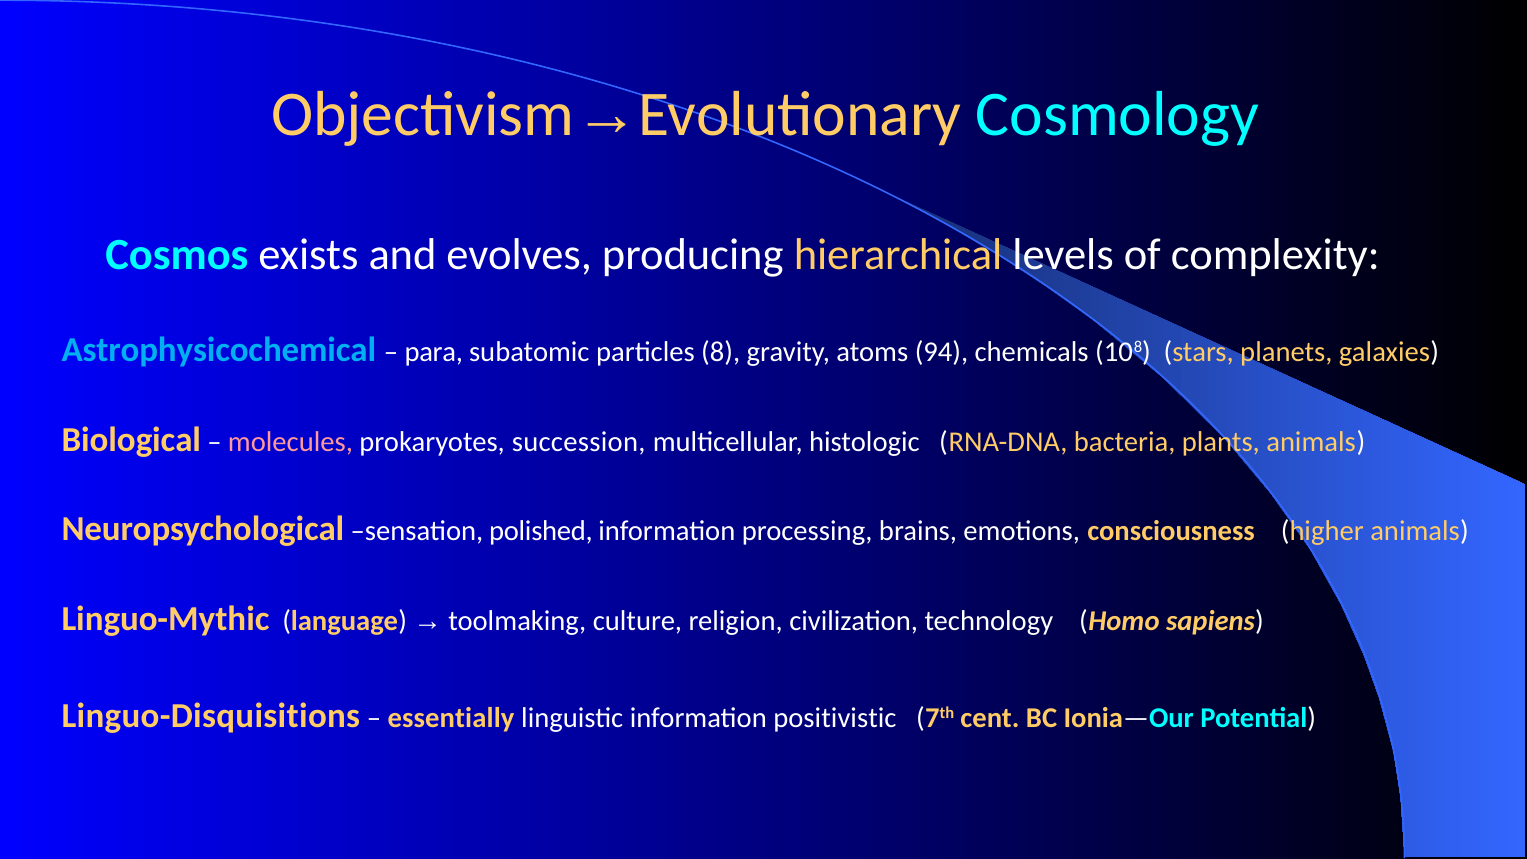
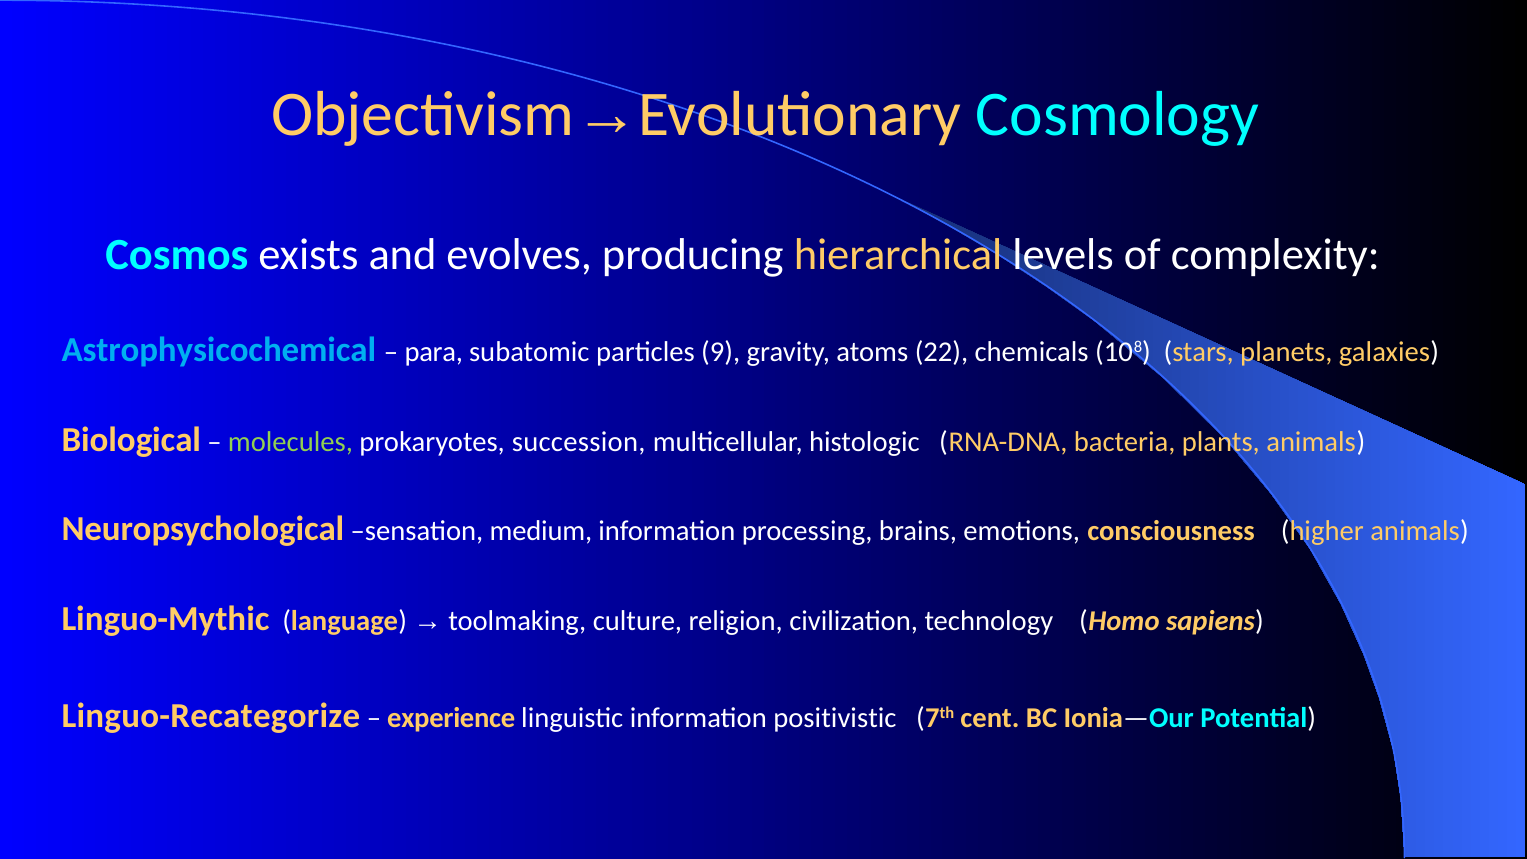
8: 8 -> 9
94: 94 -> 22
molecules colour: pink -> light green
polished: polished -> medium
Linguo-Disquisitions: Linguo-Disquisitions -> Linguo-Recategorize
essentially: essentially -> experience
